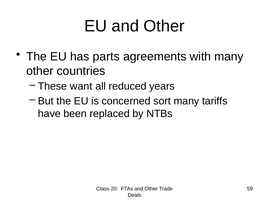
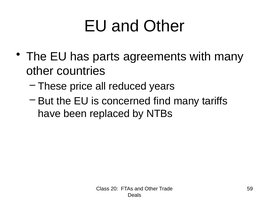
want: want -> price
sort: sort -> find
